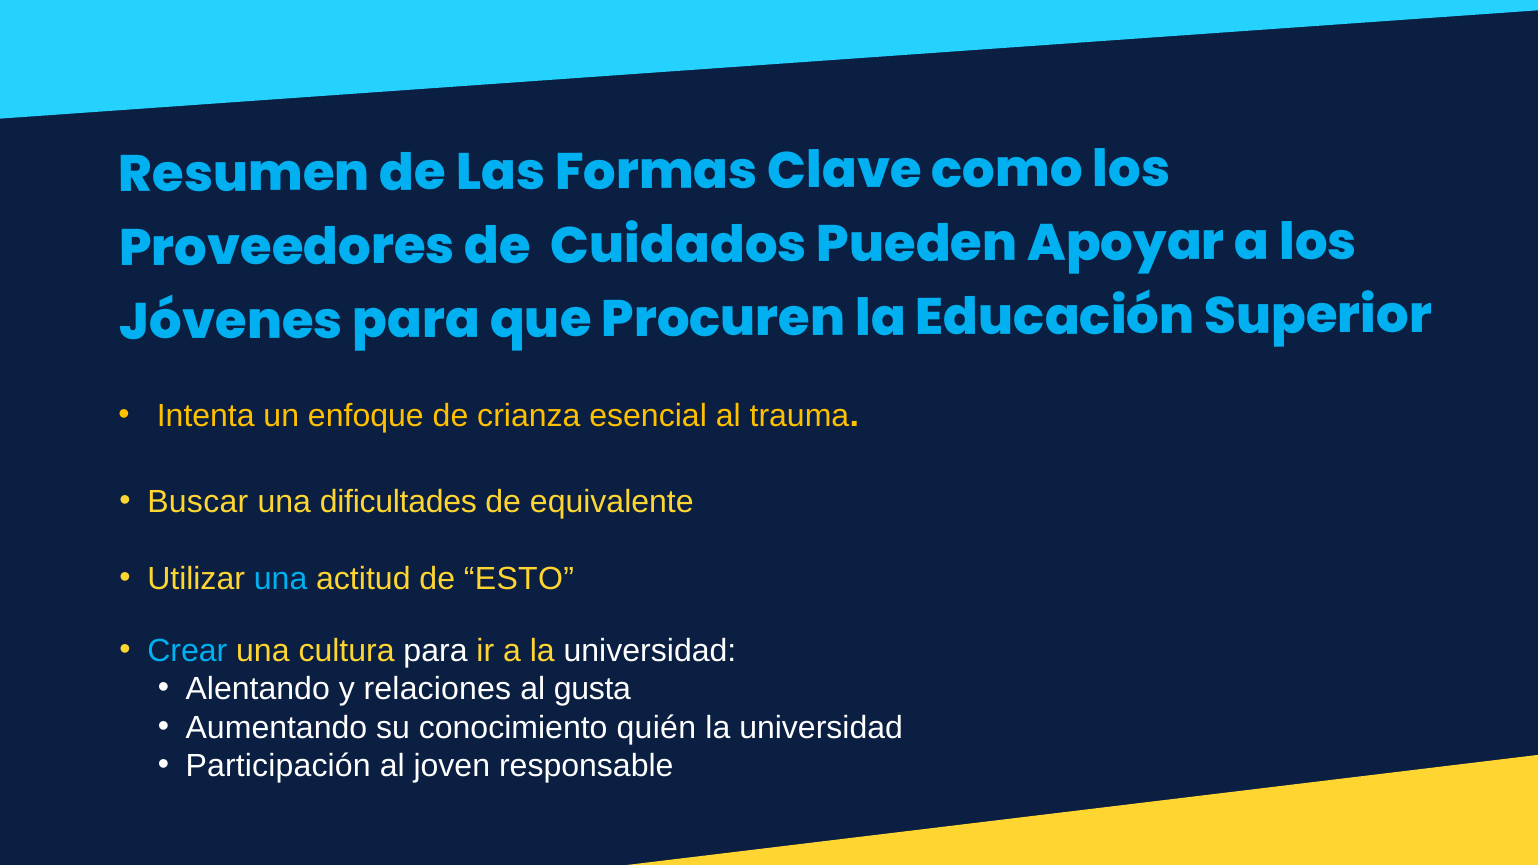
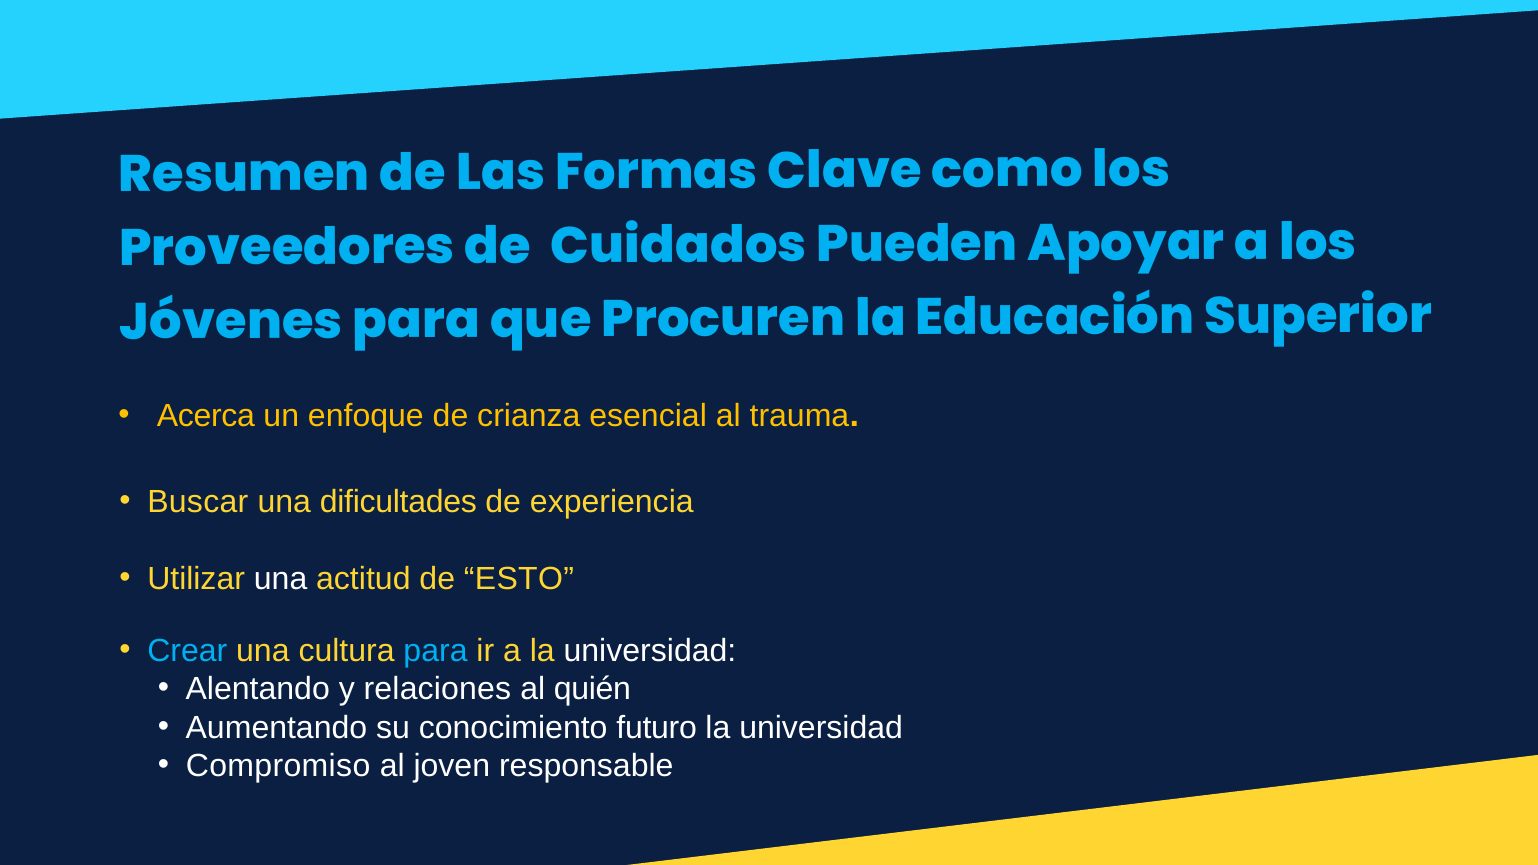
Intenta: Intenta -> Acerca
equivalente: equivalente -> experiencia
una at (281, 579) colour: light blue -> white
para at (436, 651) colour: white -> light blue
gusta: gusta -> quién
quién: quién -> futuro
Participación: Participación -> Compromiso
